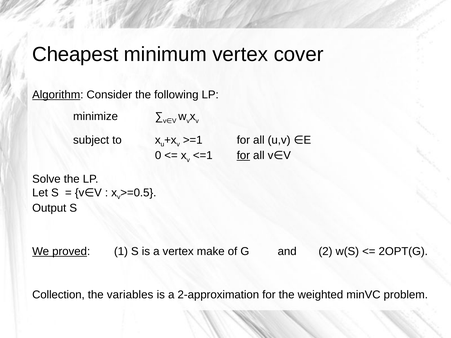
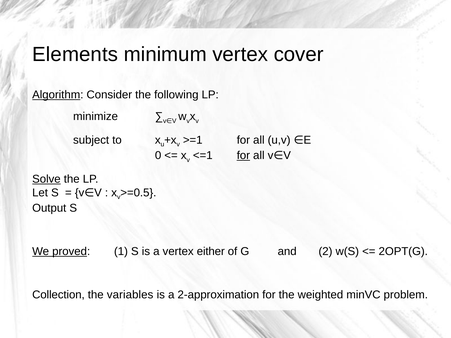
Cheapest: Cheapest -> Elements
Solve underline: none -> present
make: make -> either
